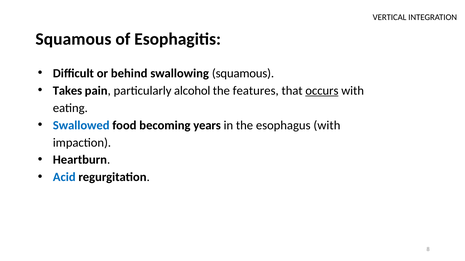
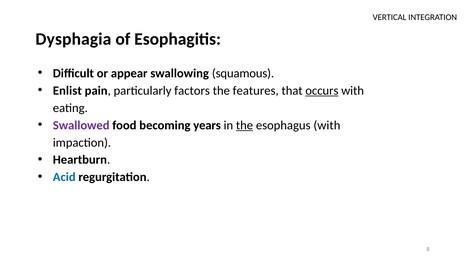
Squamous at (73, 39): Squamous -> Dysphagia
behind: behind -> appear
Takes: Takes -> Enlist
alcohol: alcohol -> factors
Swallowed colour: blue -> purple
the at (245, 125) underline: none -> present
